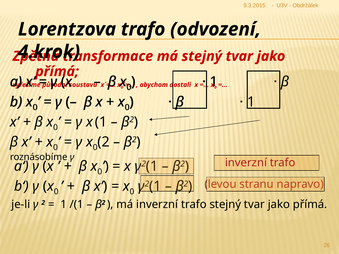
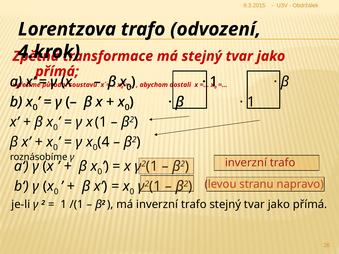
2 at (104, 142): 2 -> 4
